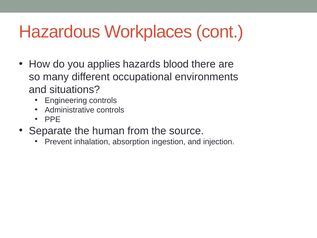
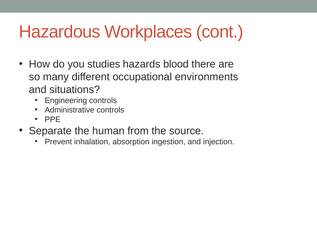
applies: applies -> studies
